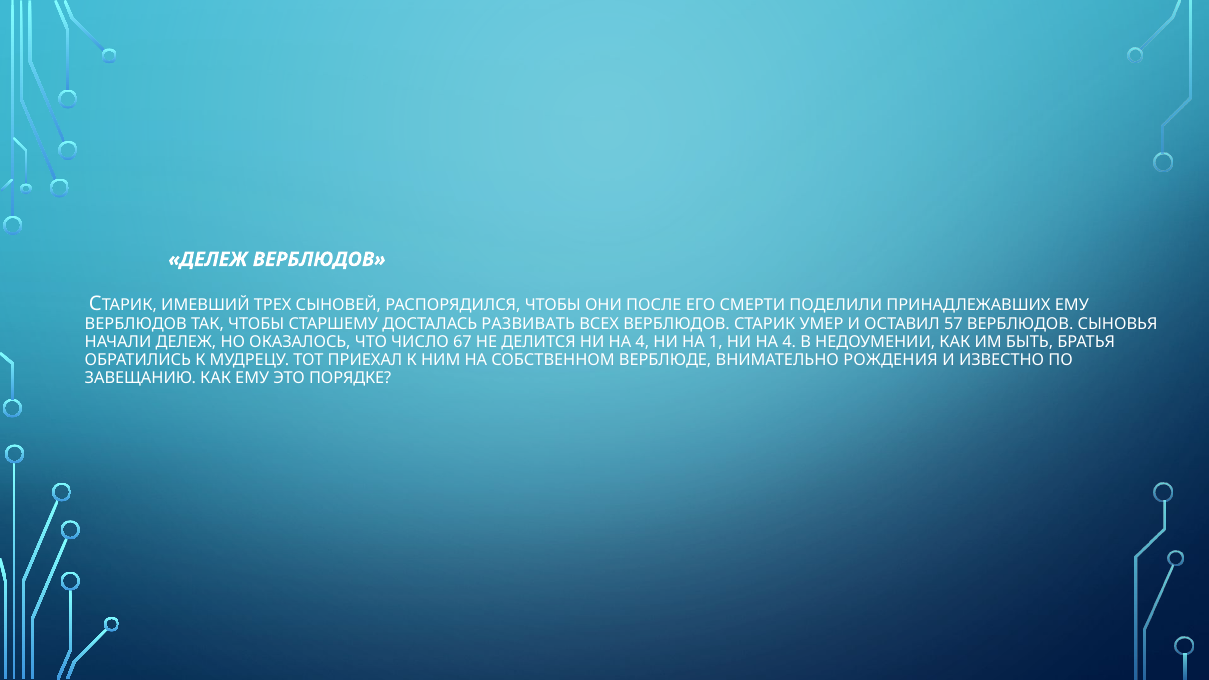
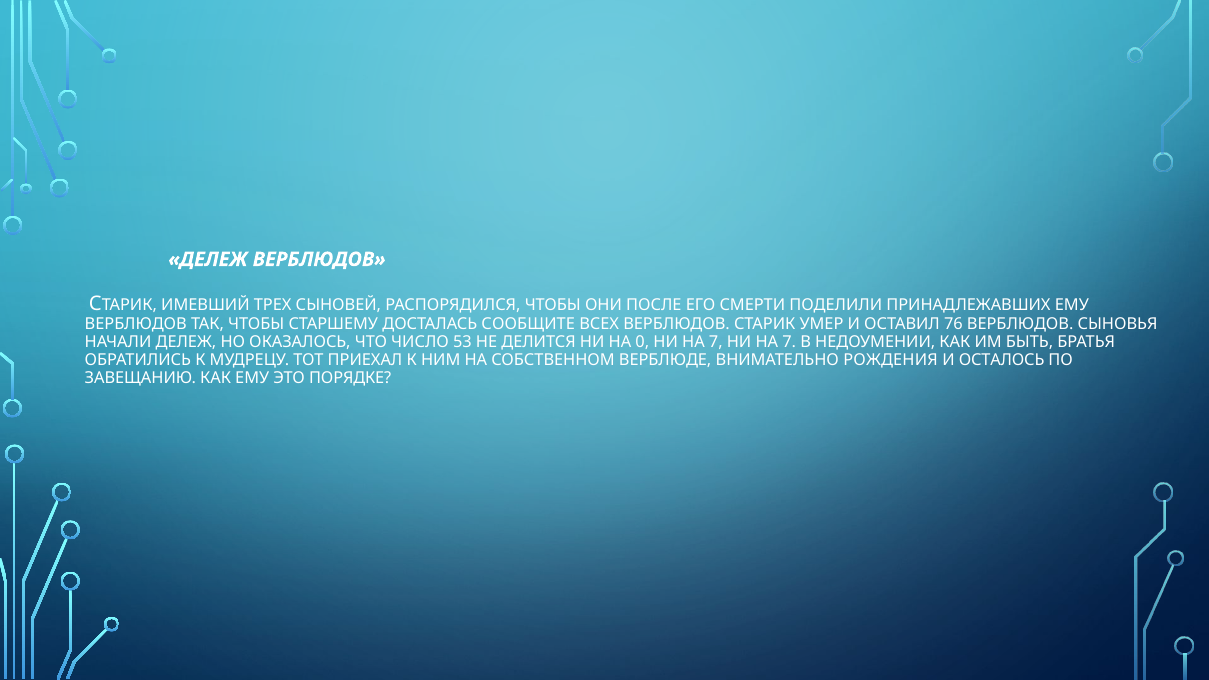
РАЗВИВАТЬ: РАЗВИВАТЬ -> СООБЩИТЕ
57: 57 -> 76
67: 67 -> 53
ДЕЛИТСЯ НИ НА 4: 4 -> 0
1 at (716, 342): 1 -> 7
4 at (789, 342): 4 -> 7
ИЗВЕСТНО: ИЗВЕСТНО -> ОСТАЛОСЬ
